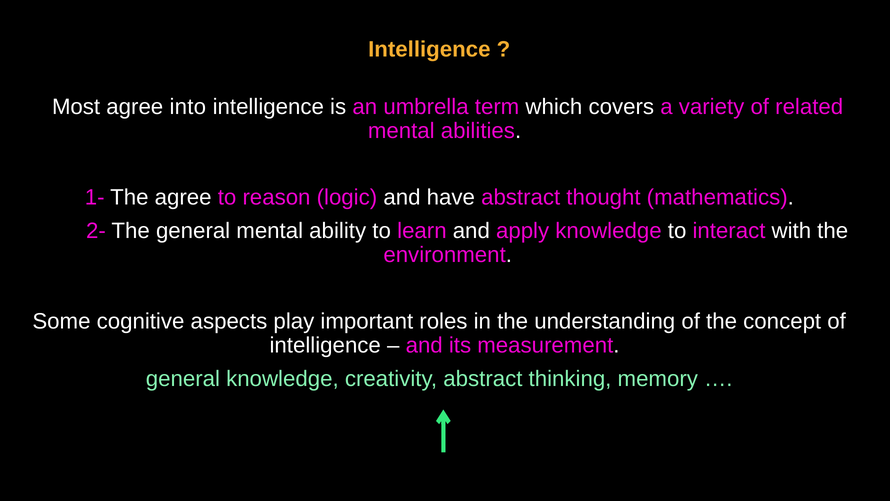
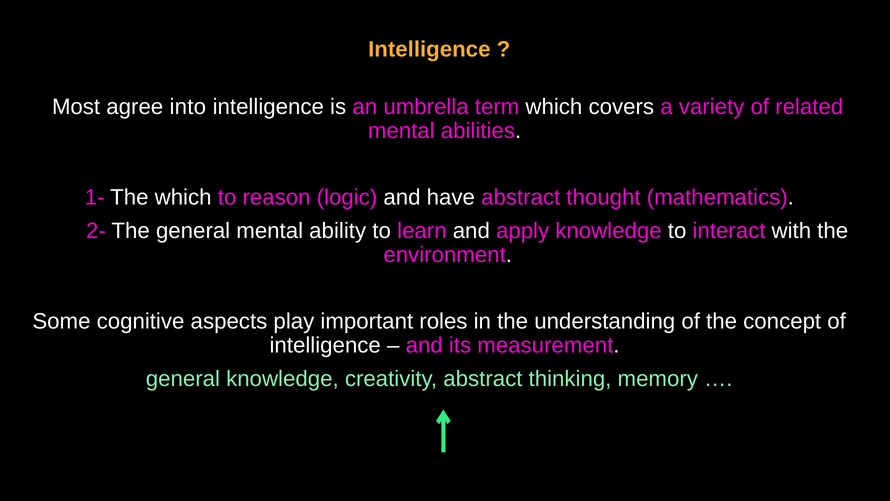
The agree: agree -> which
